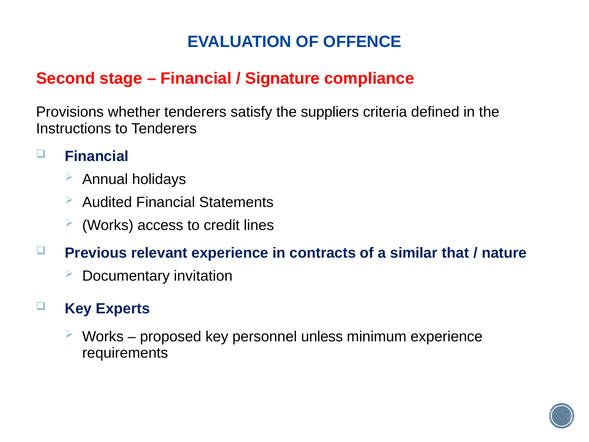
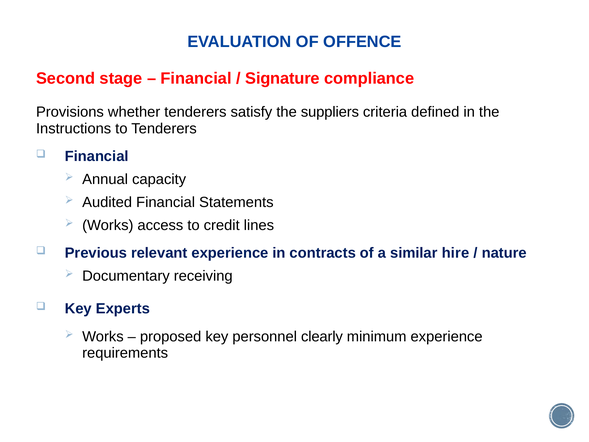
holidays: holidays -> capacity
that: that -> hire
invitation: invitation -> receiving
unless: unless -> clearly
